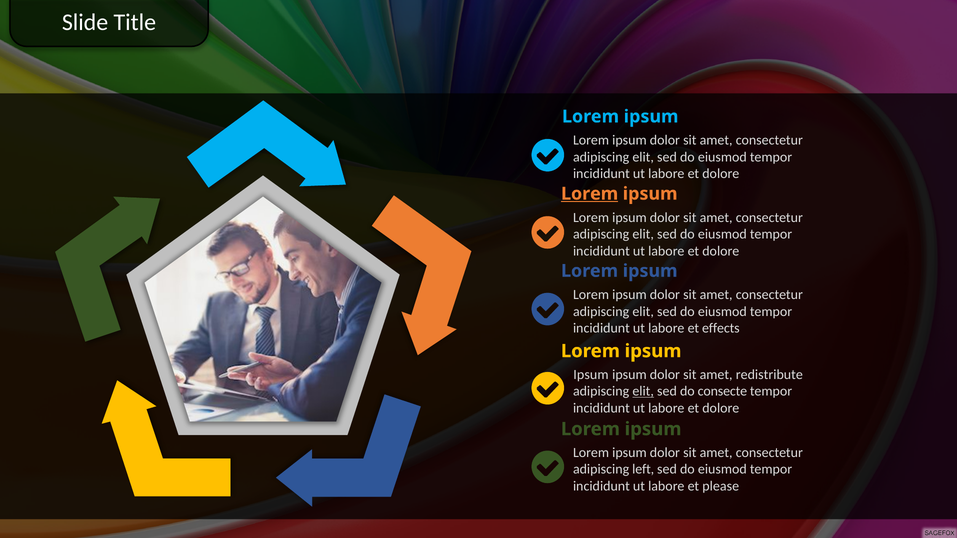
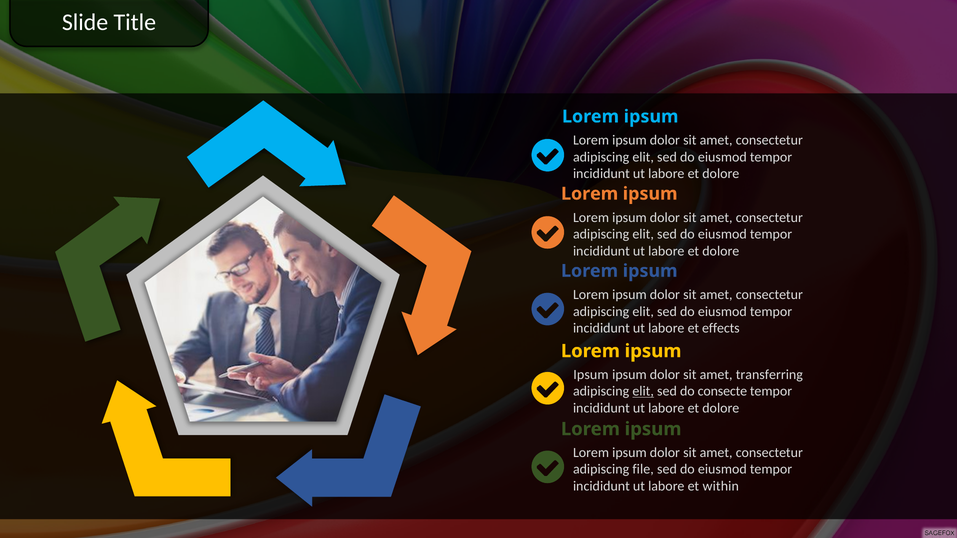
Lorem at (590, 194) underline: present -> none
redistribute: redistribute -> transferring
left: left -> file
please: please -> within
